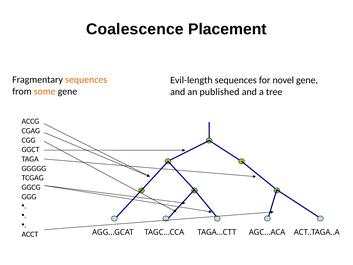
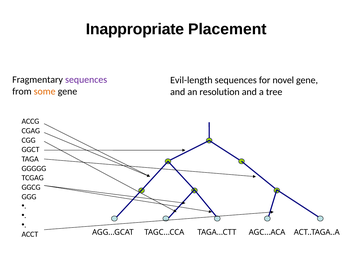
Coalescence: Coalescence -> Inappropriate
sequences at (86, 80) colour: orange -> purple
published: published -> resolution
